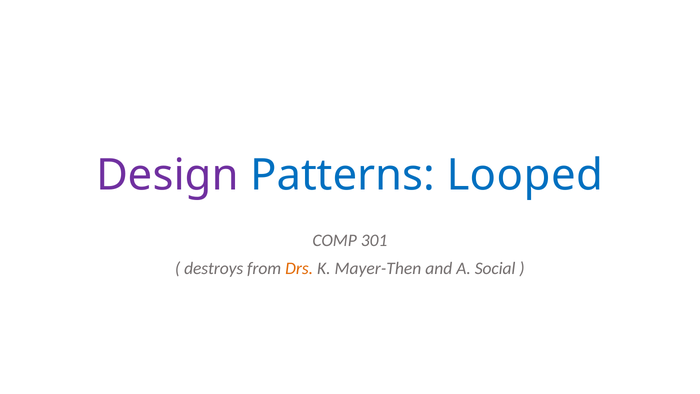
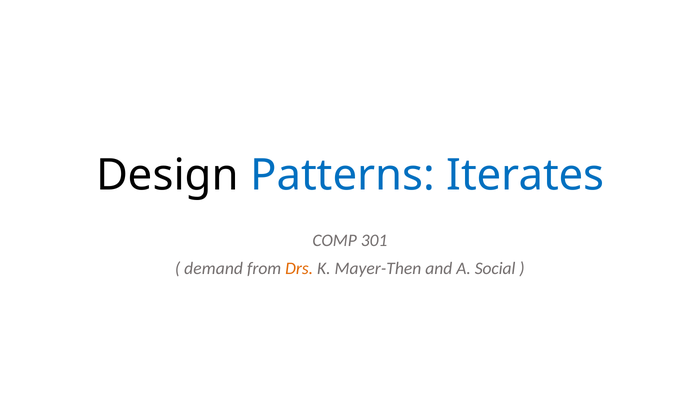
Design colour: purple -> black
Looped: Looped -> Iterates
destroys: destroys -> demand
